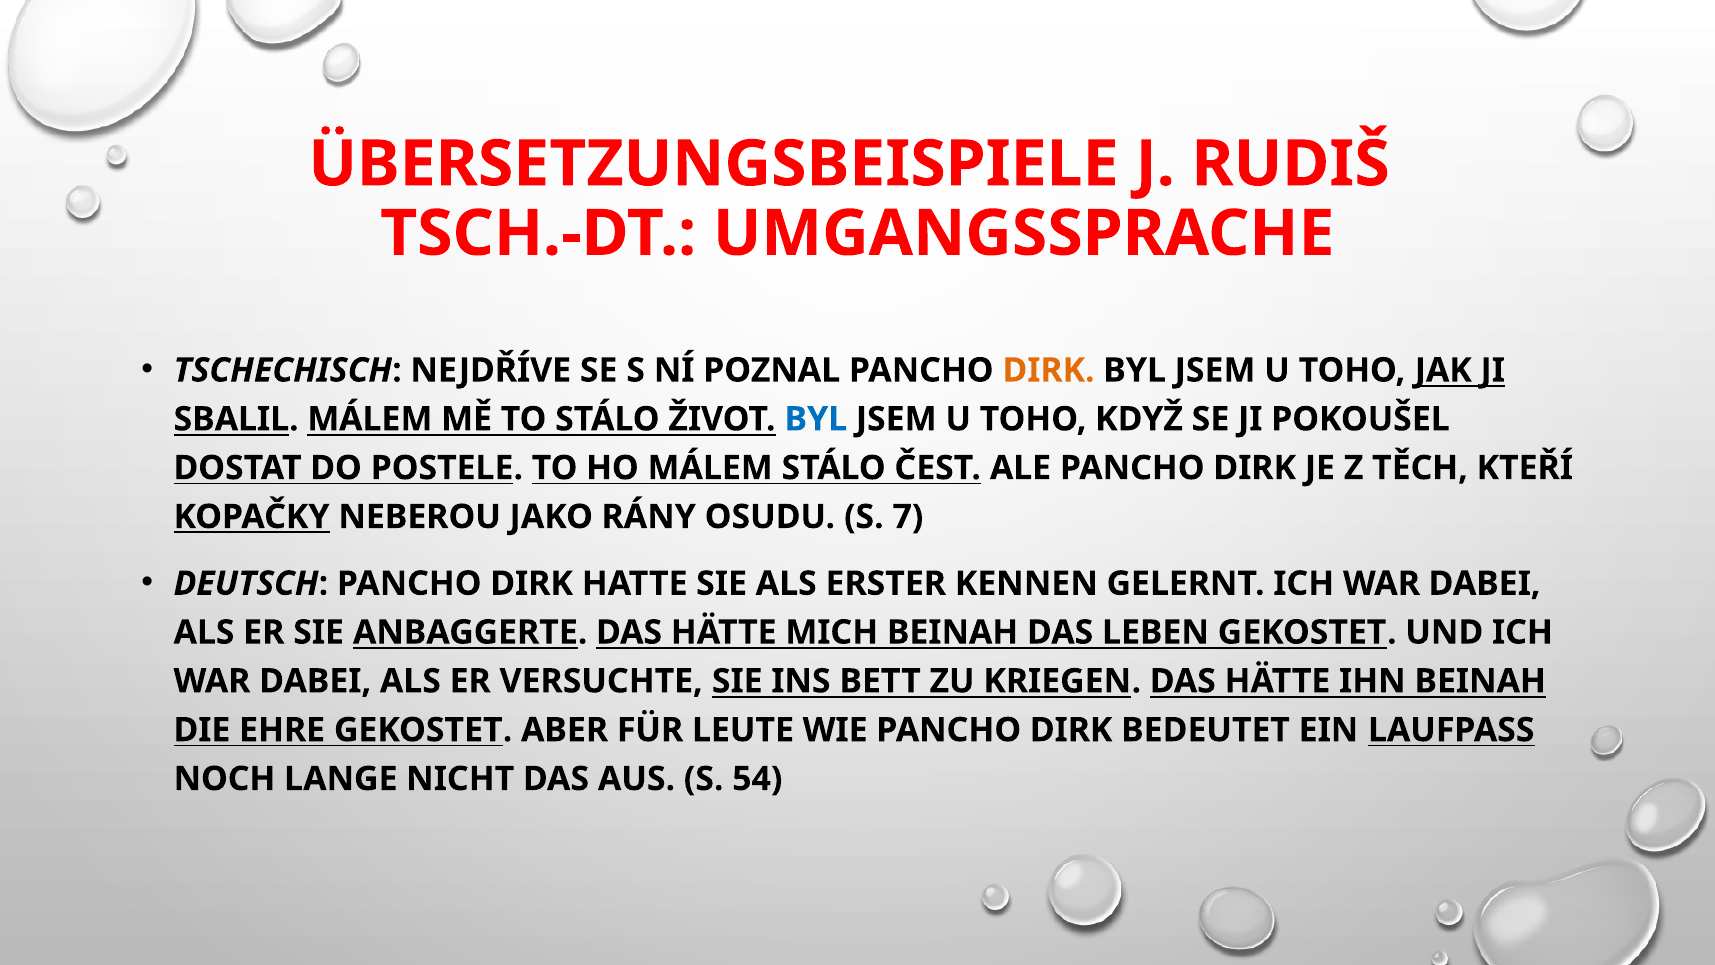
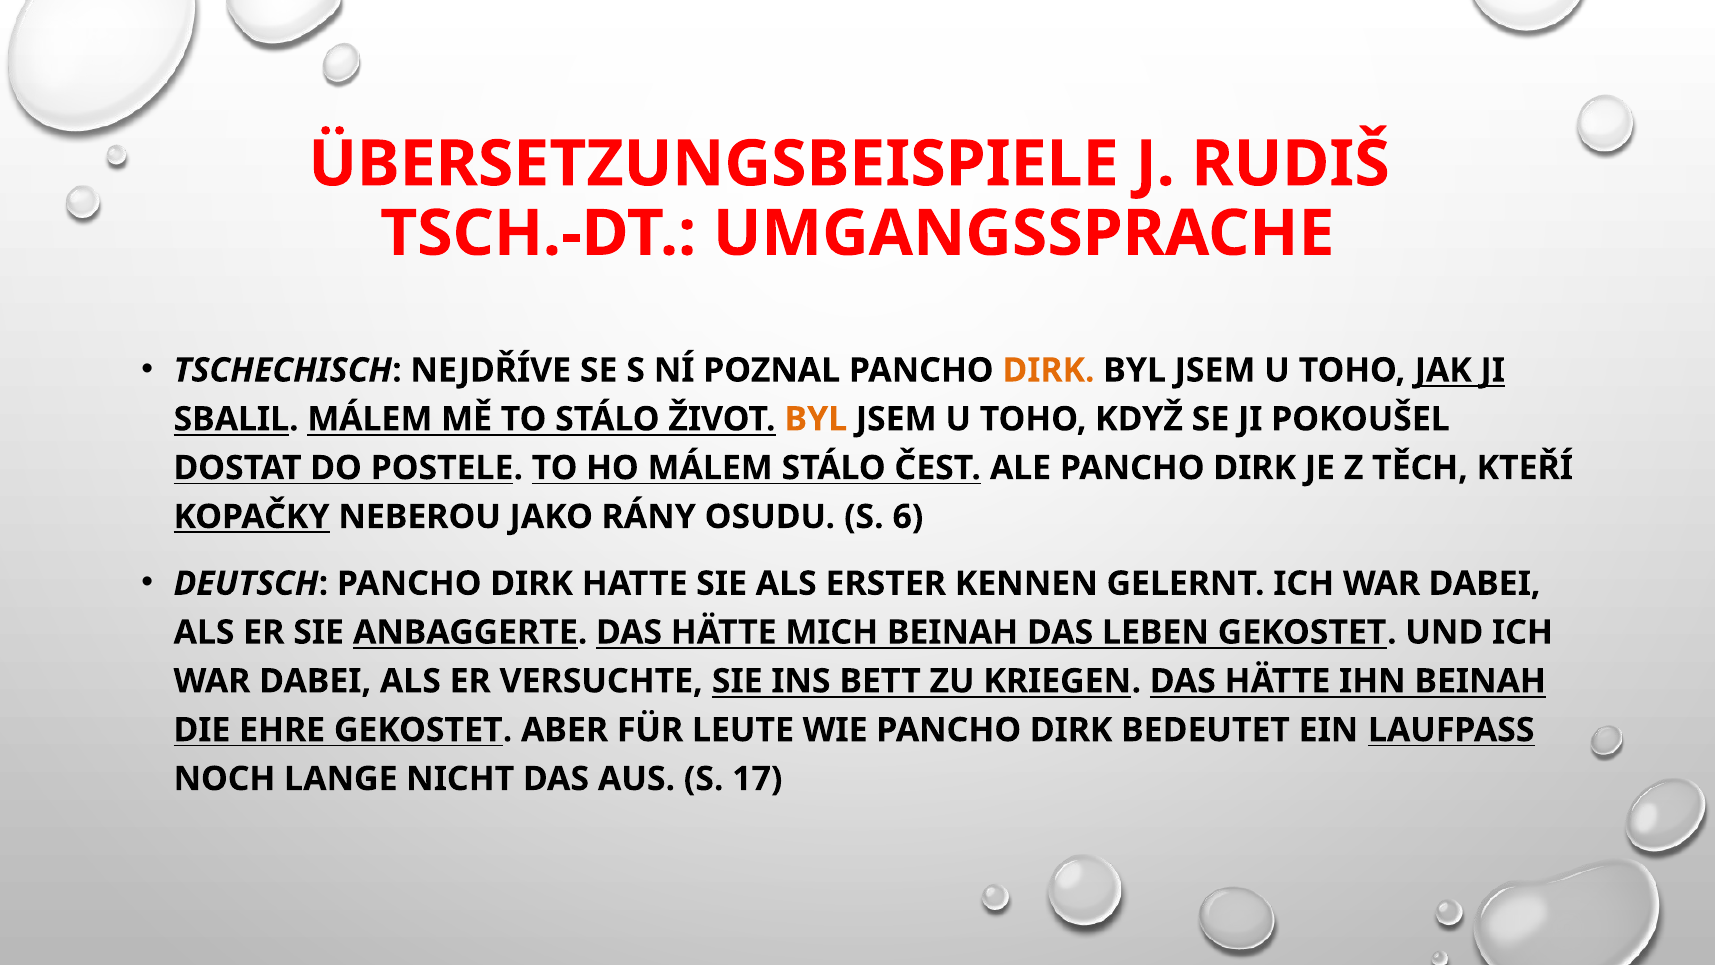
BYL at (816, 419) colour: blue -> orange
7: 7 -> 6
54: 54 -> 17
